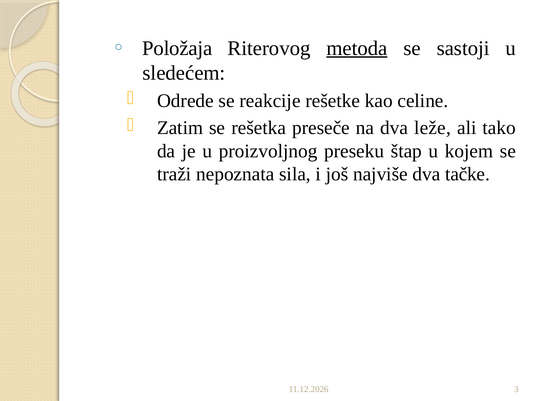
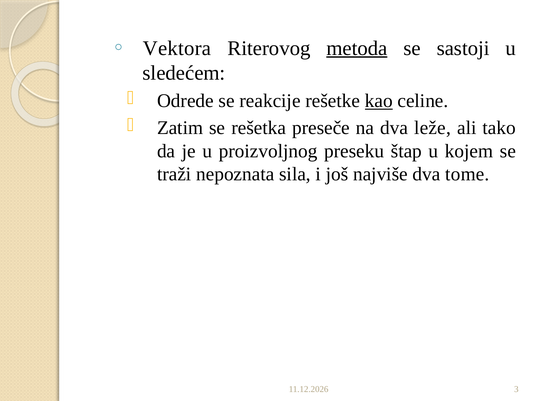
Položaja: Položaja -> Vektora
kao underline: none -> present
tačke: tačke -> tome
